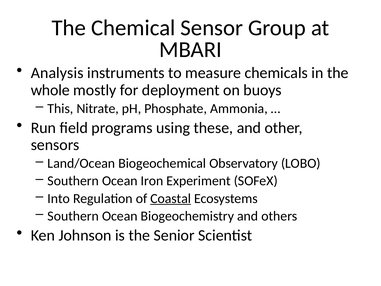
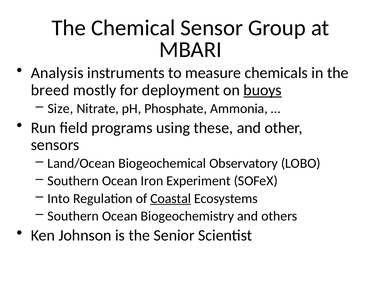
whole: whole -> breed
buoys underline: none -> present
This: This -> Size
